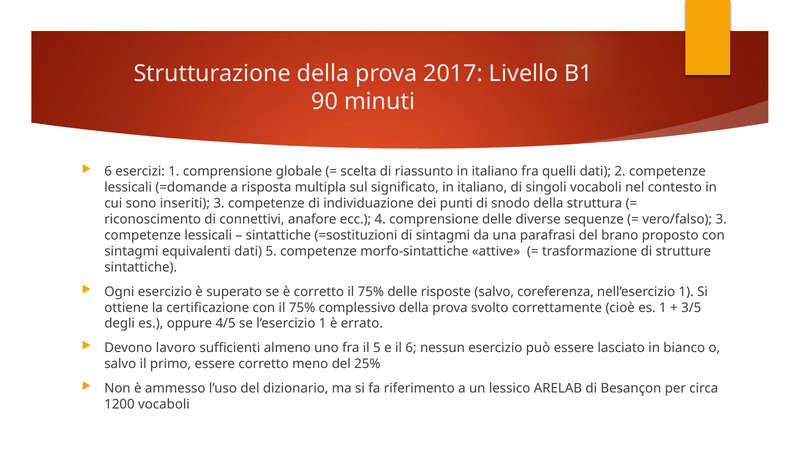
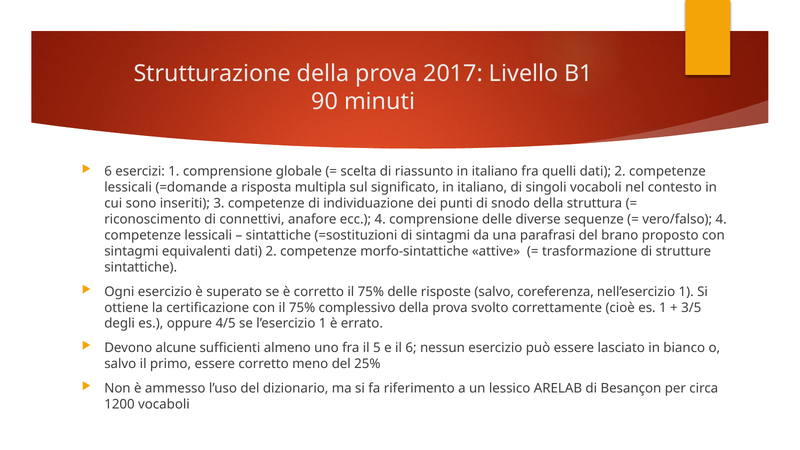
vero/falso 3: 3 -> 4
equivalenti dati 5: 5 -> 2
lavoro: lavoro -> alcune
